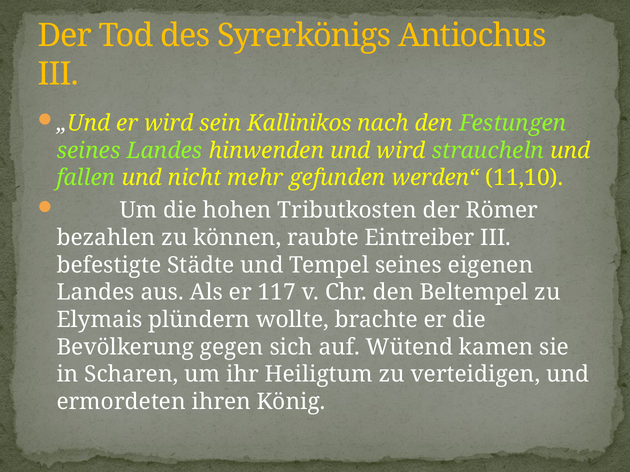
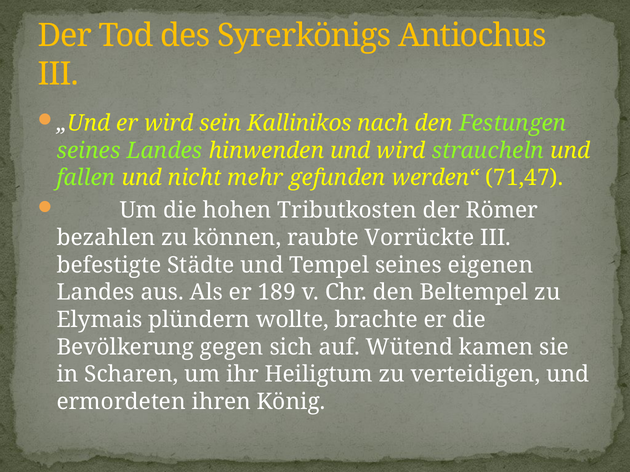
11,10: 11,10 -> 71,47
Eintreiber: Eintreiber -> Vorrückte
117: 117 -> 189
